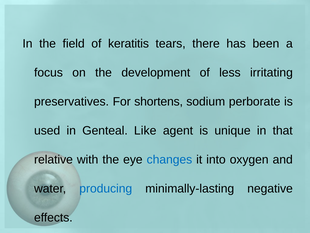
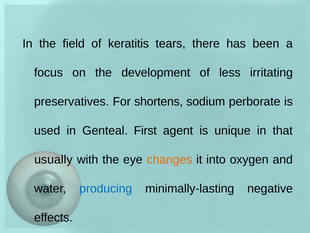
Like: Like -> First
relative: relative -> usually
changes colour: blue -> orange
